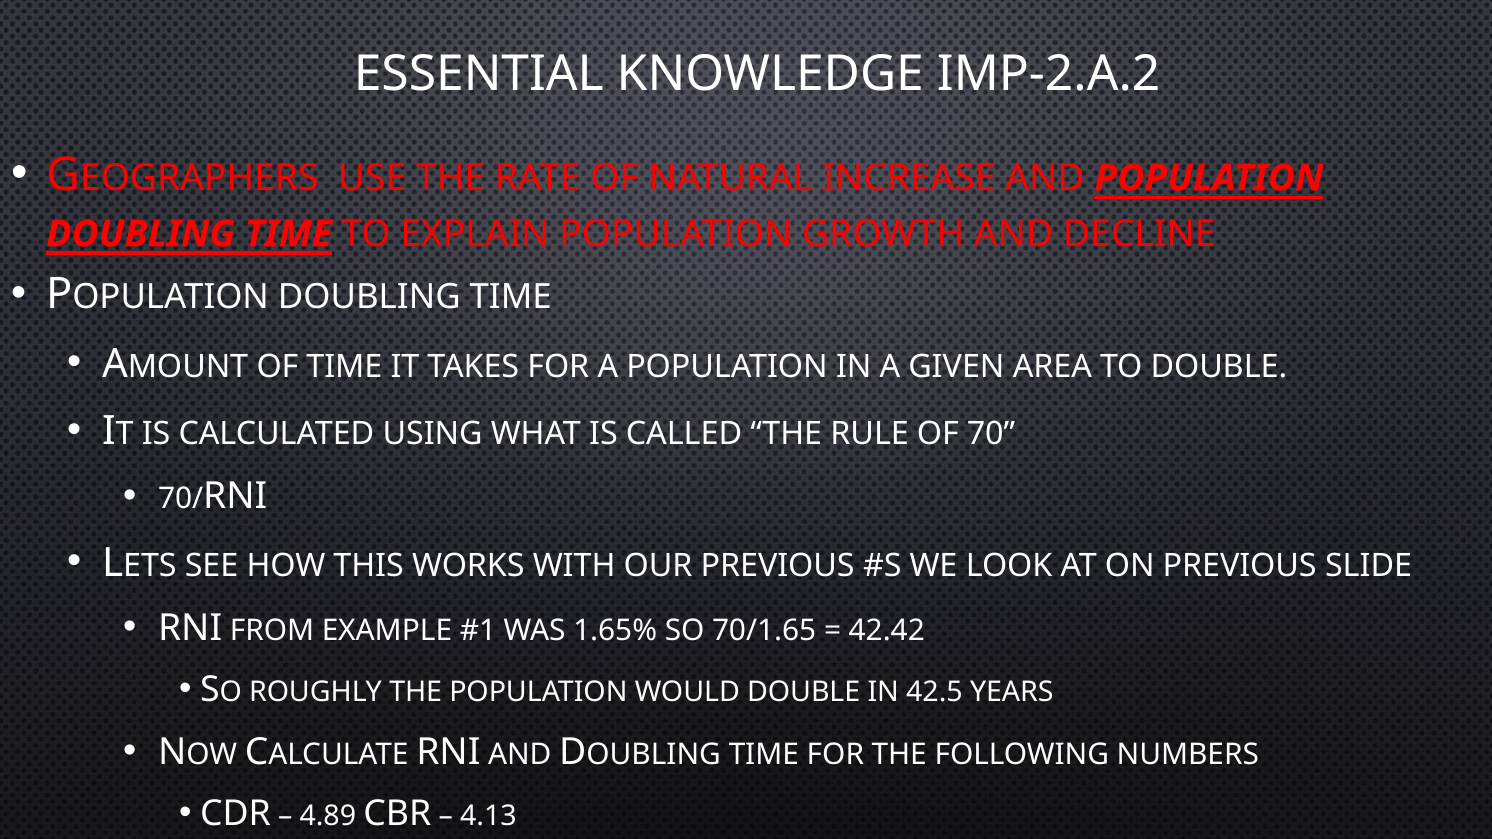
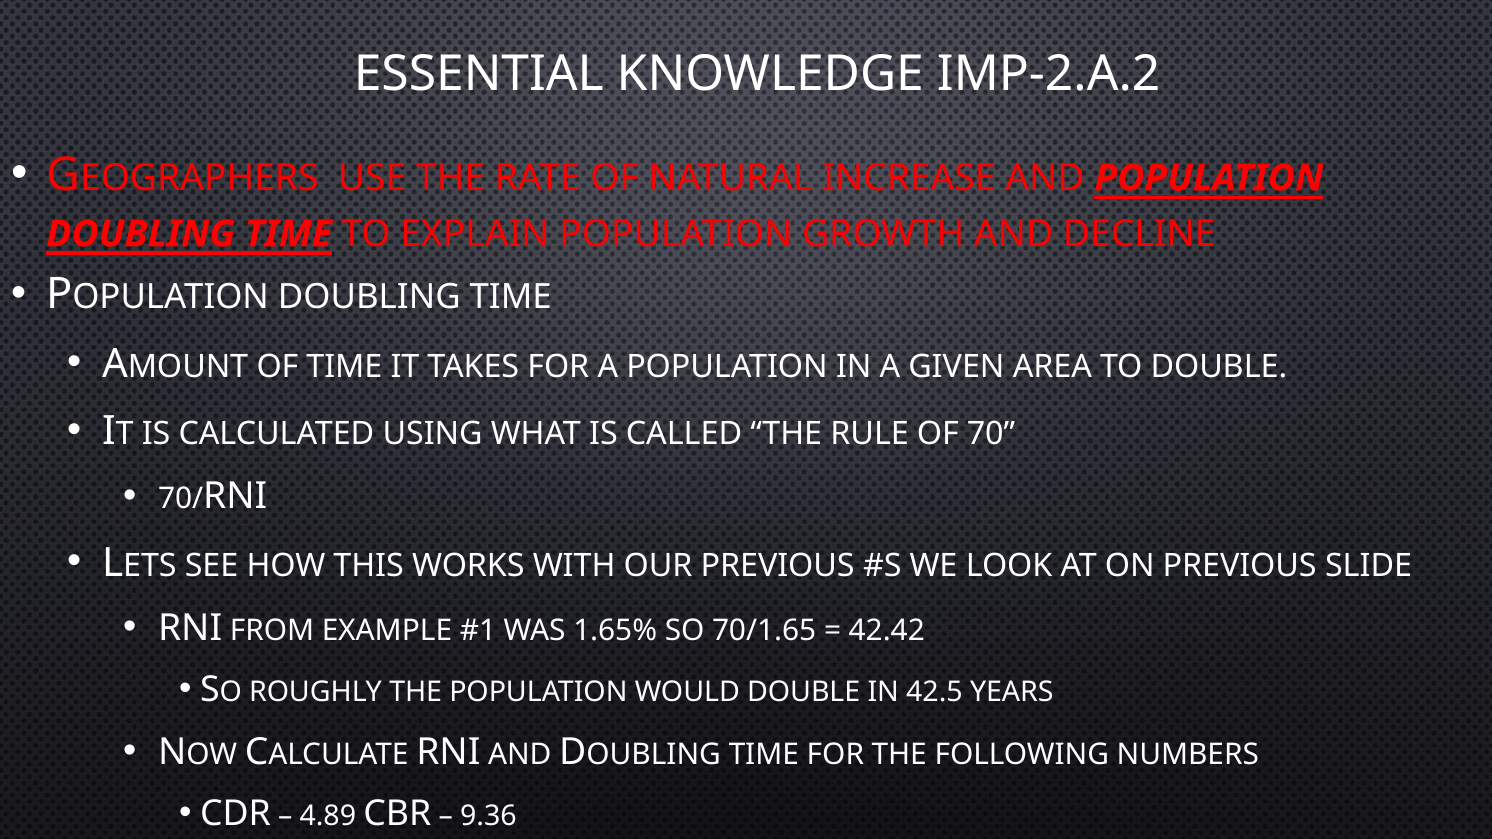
4.13: 4.13 -> 9.36
